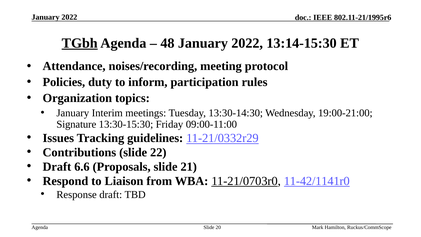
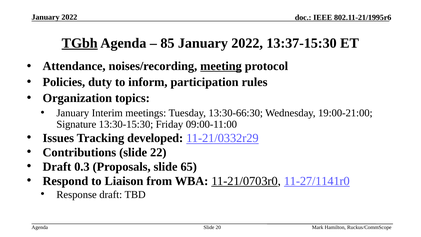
48: 48 -> 85
13:14-15:30: 13:14-15:30 -> 13:37-15:30
meeting underline: none -> present
13:30-14:30: 13:30-14:30 -> 13:30-66:30
guidelines: guidelines -> developed
6.6: 6.6 -> 0.3
21: 21 -> 65
11-42/1141r0: 11-42/1141r0 -> 11-27/1141r0
